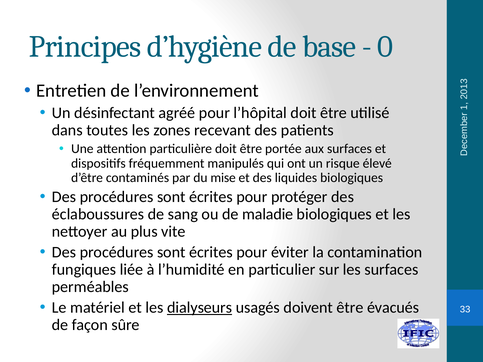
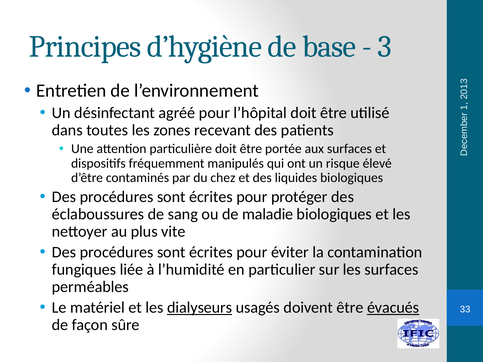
0 at (385, 47): 0 -> 3
mise: mise -> chez
évacués underline: none -> present
